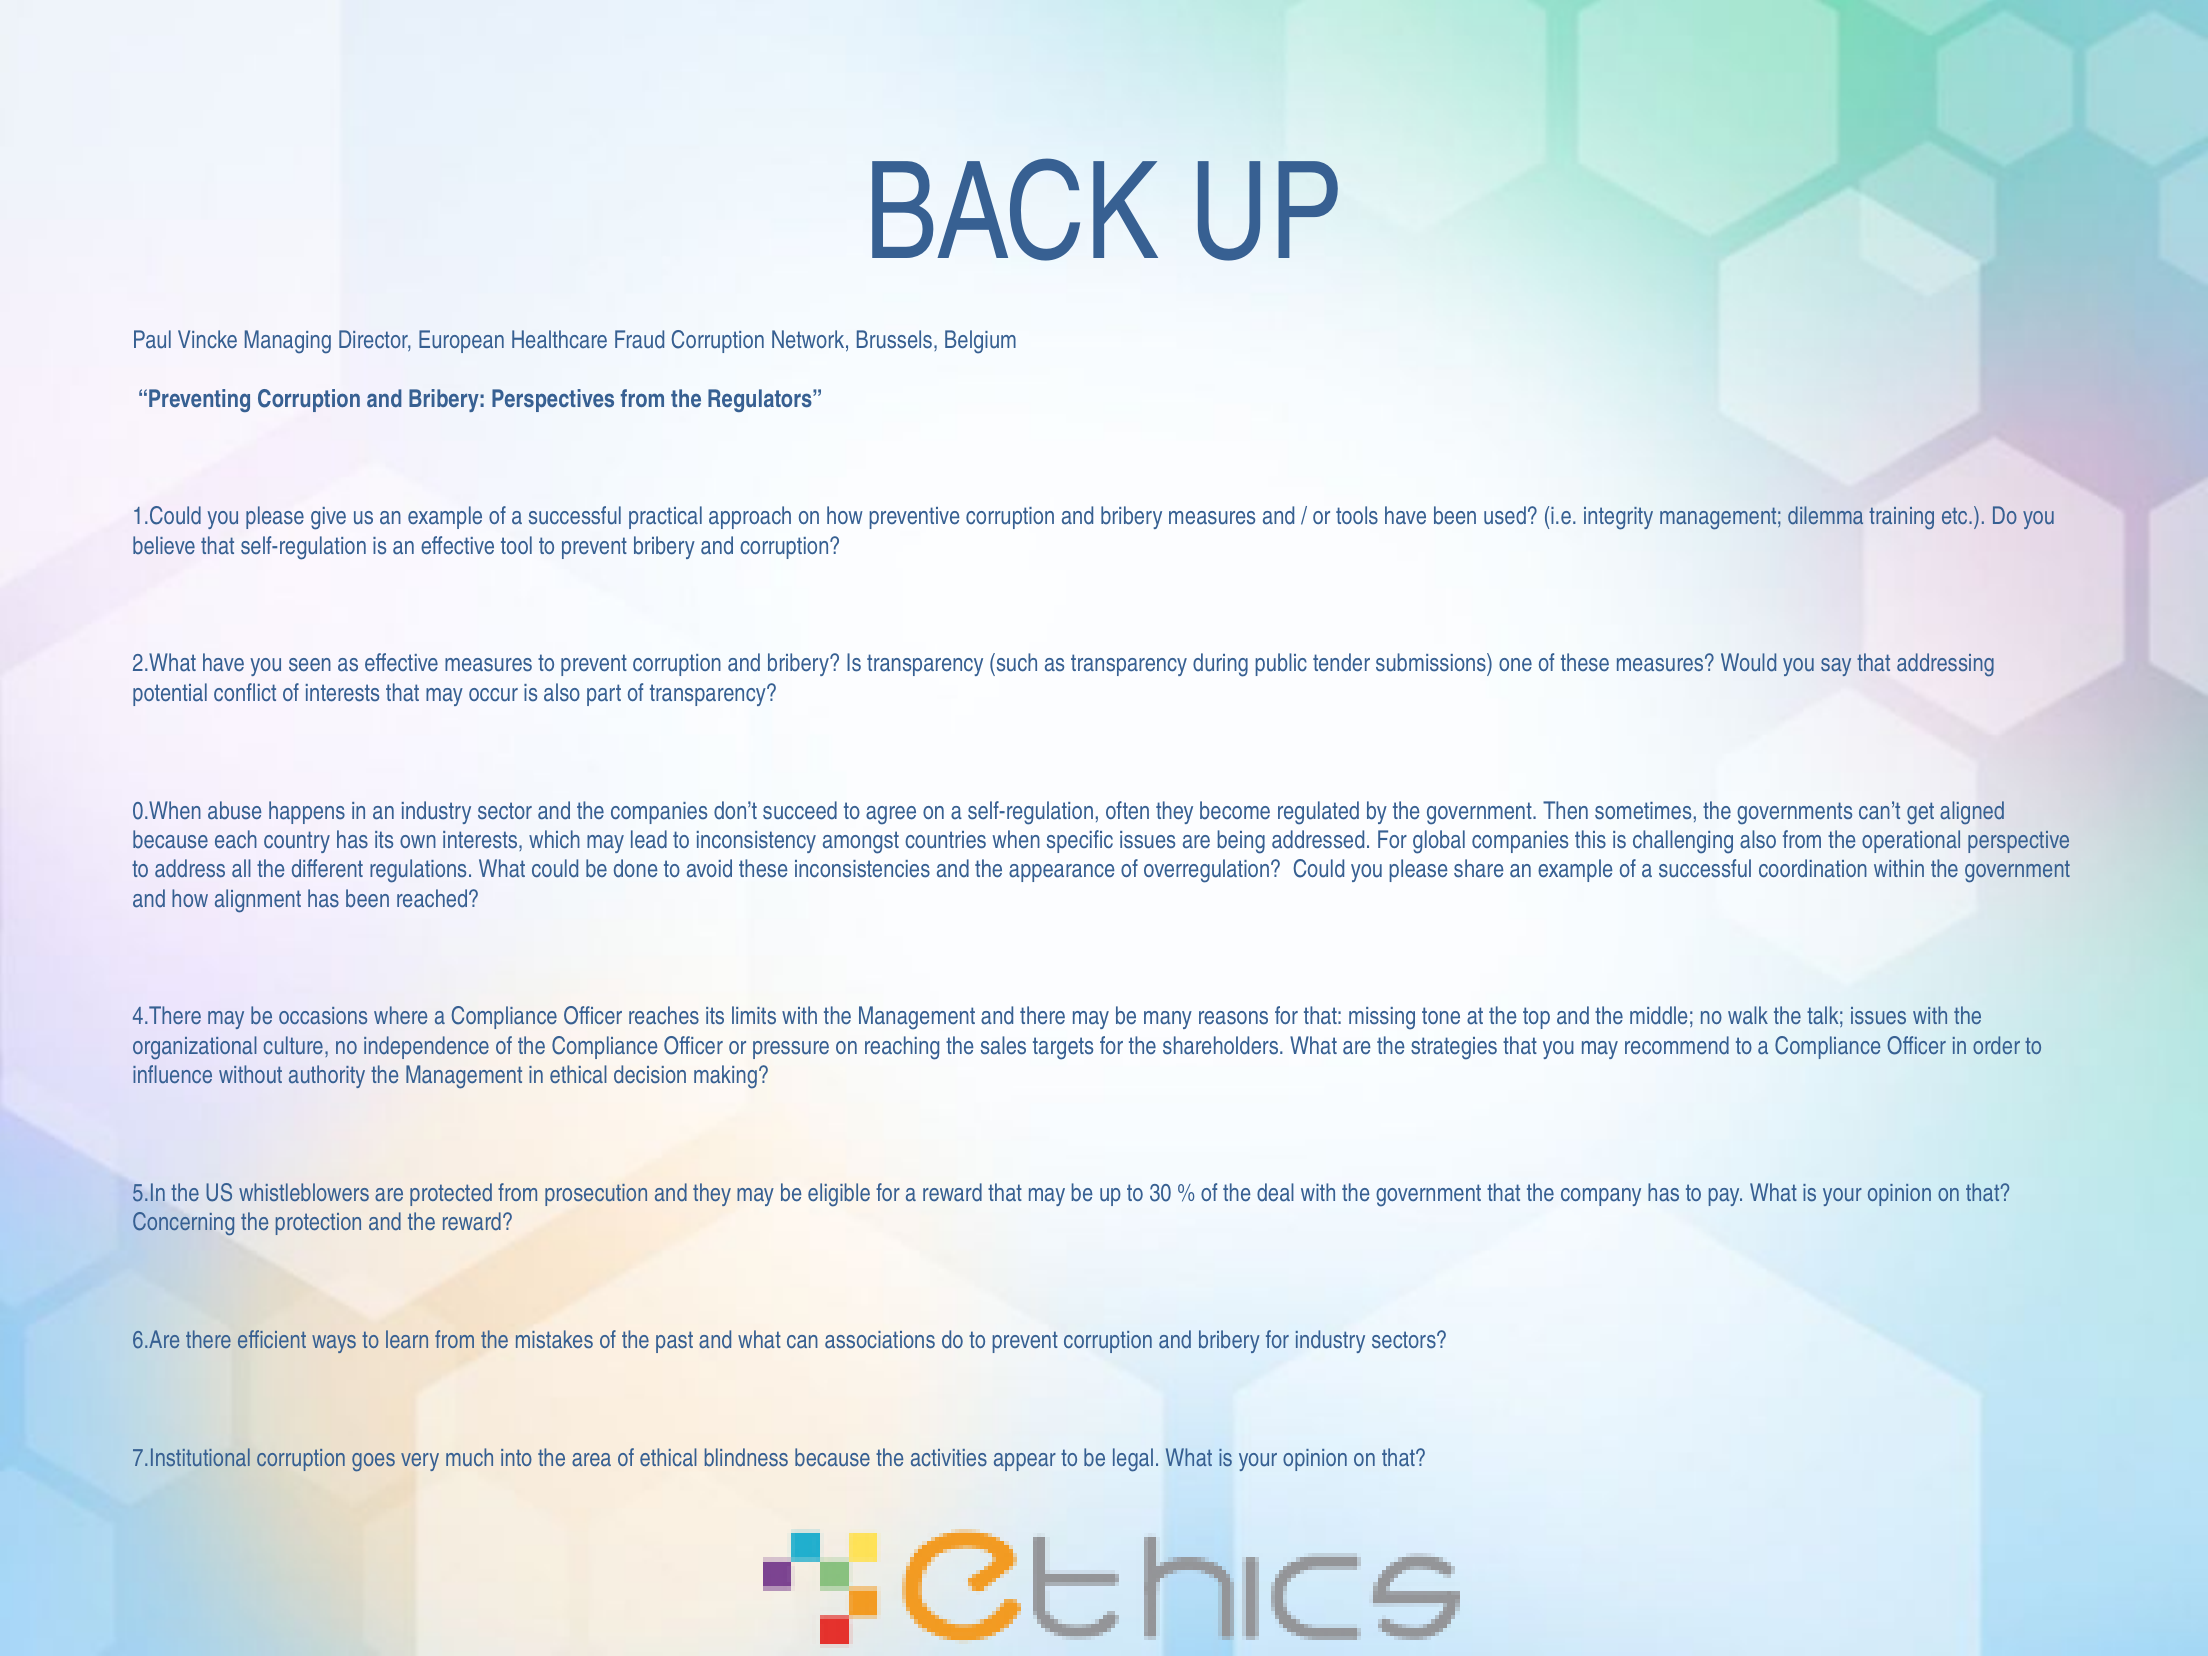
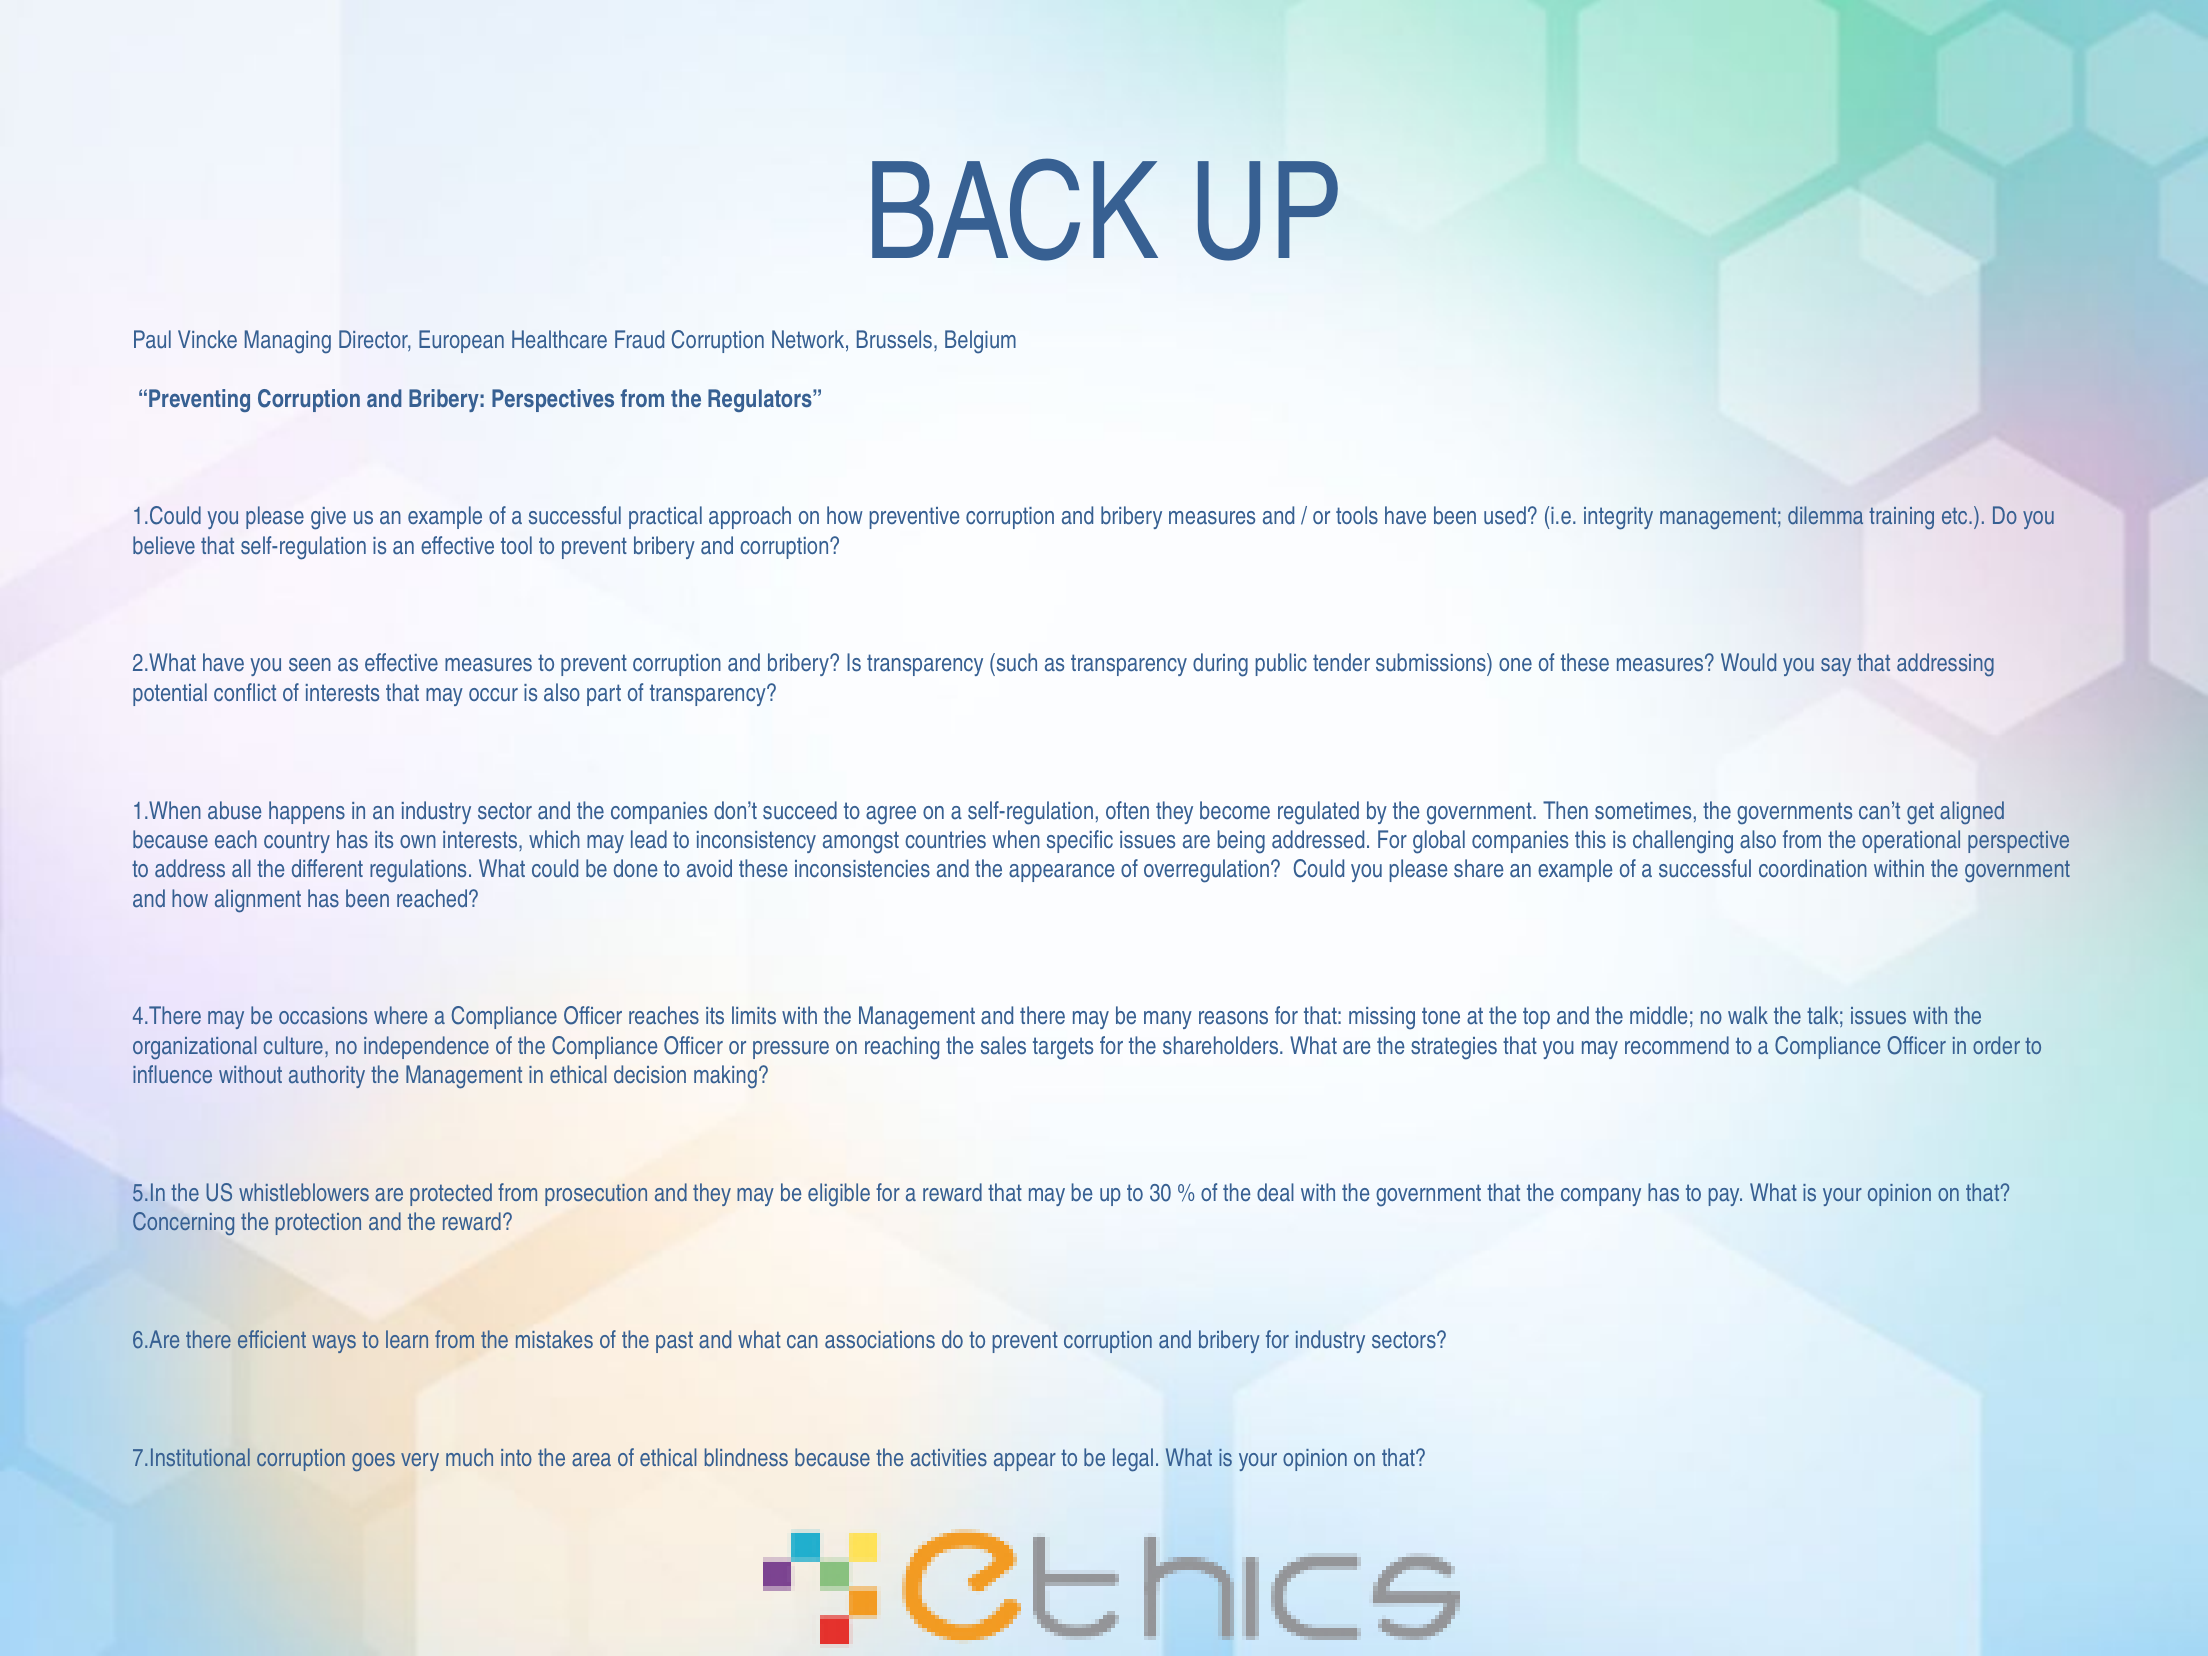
0.When: 0.When -> 1.When
